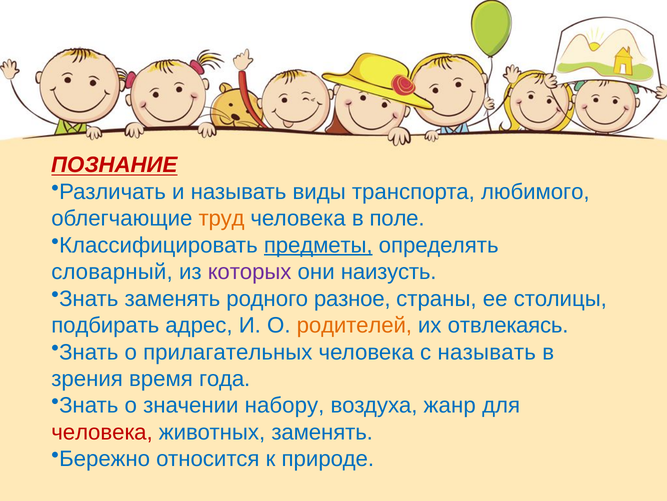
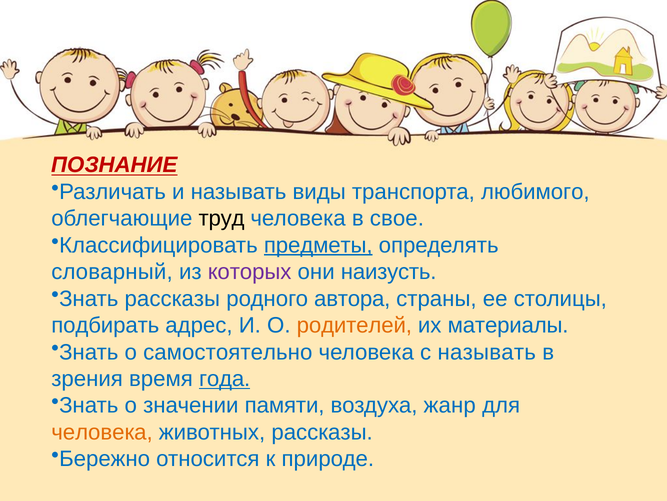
труд colour: orange -> black
поле: поле -> свое
Знать заменять: заменять -> рассказы
разное: разное -> автора
отвлекаясь: отвлекаясь -> материалы
прилагательных: прилагательных -> самостоятельно
года underline: none -> present
набору: набору -> памяти
человека at (102, 432) colour: red -> orange
животных заменять: заменять -> рассказы
